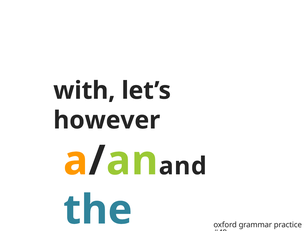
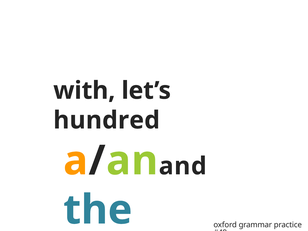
however: however -> hundred
